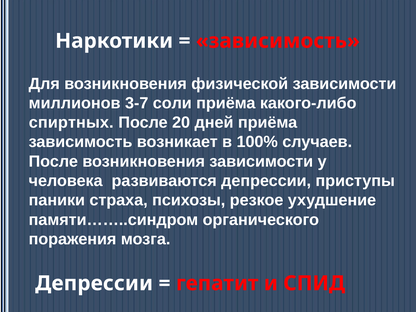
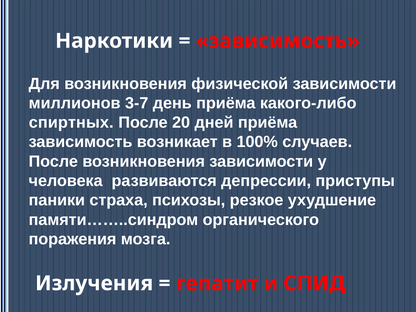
соли: соли -> день
Депрессии at (94, 283): Депрессии -> Излучения
